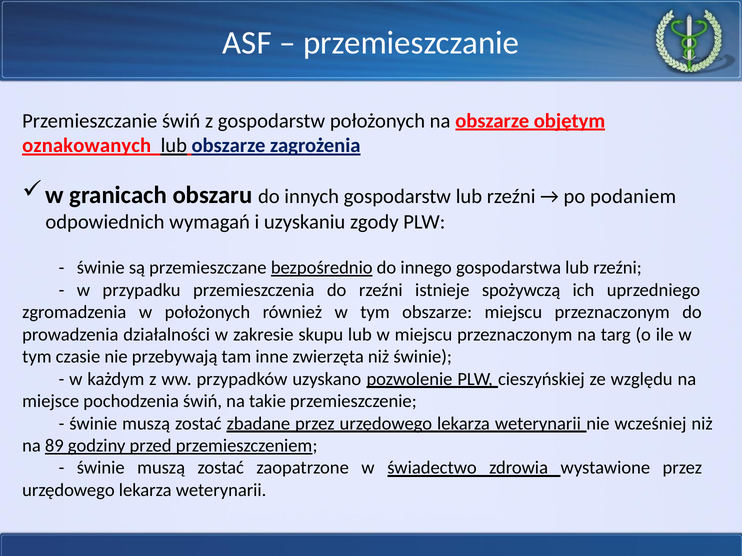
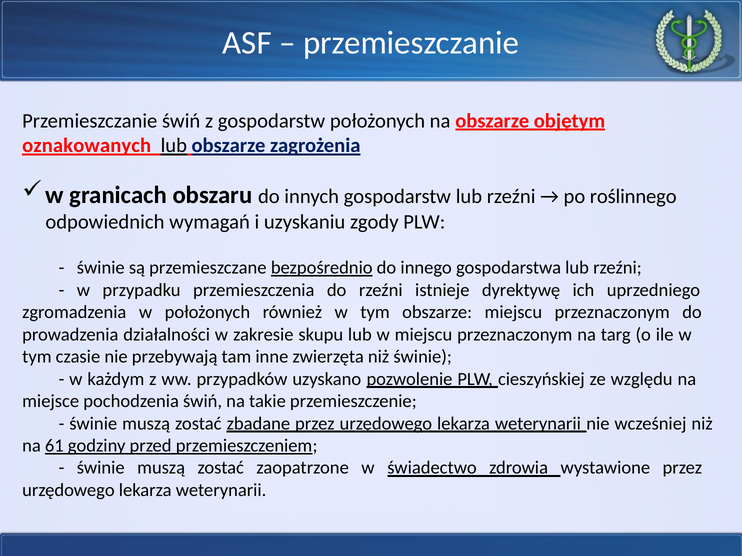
podaniem: podaniem -> roślinnego
spożywczą: spożywczą -> dyrektywę
89: 89 -> 61
